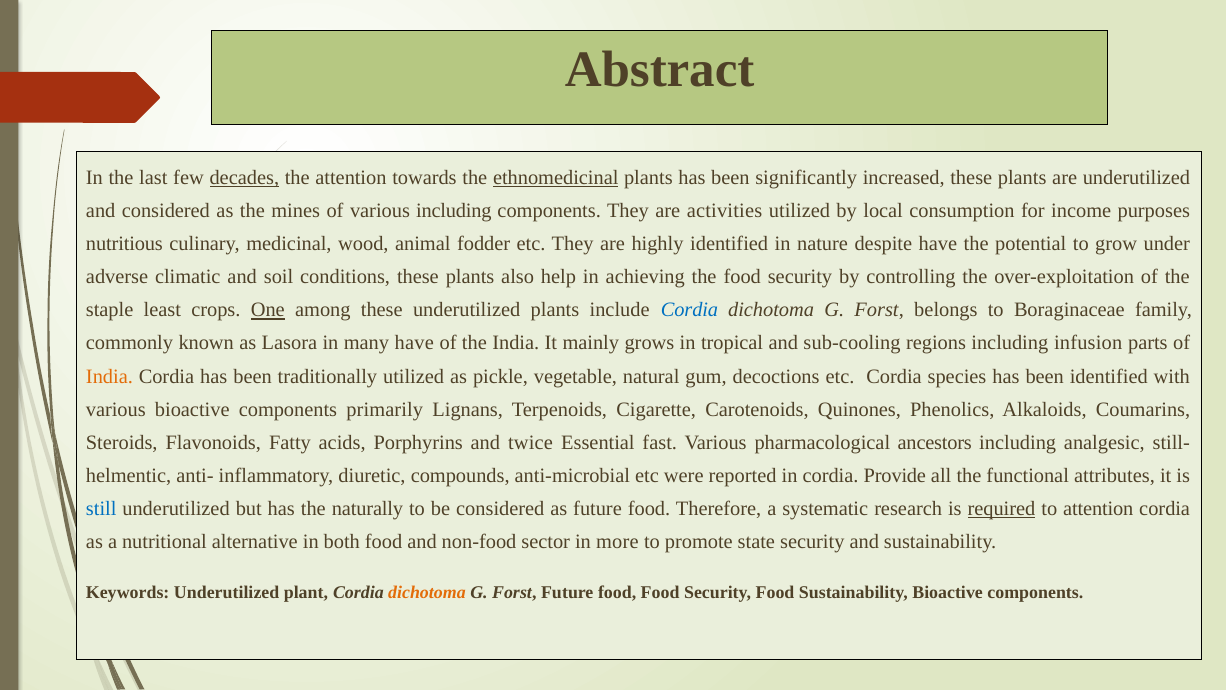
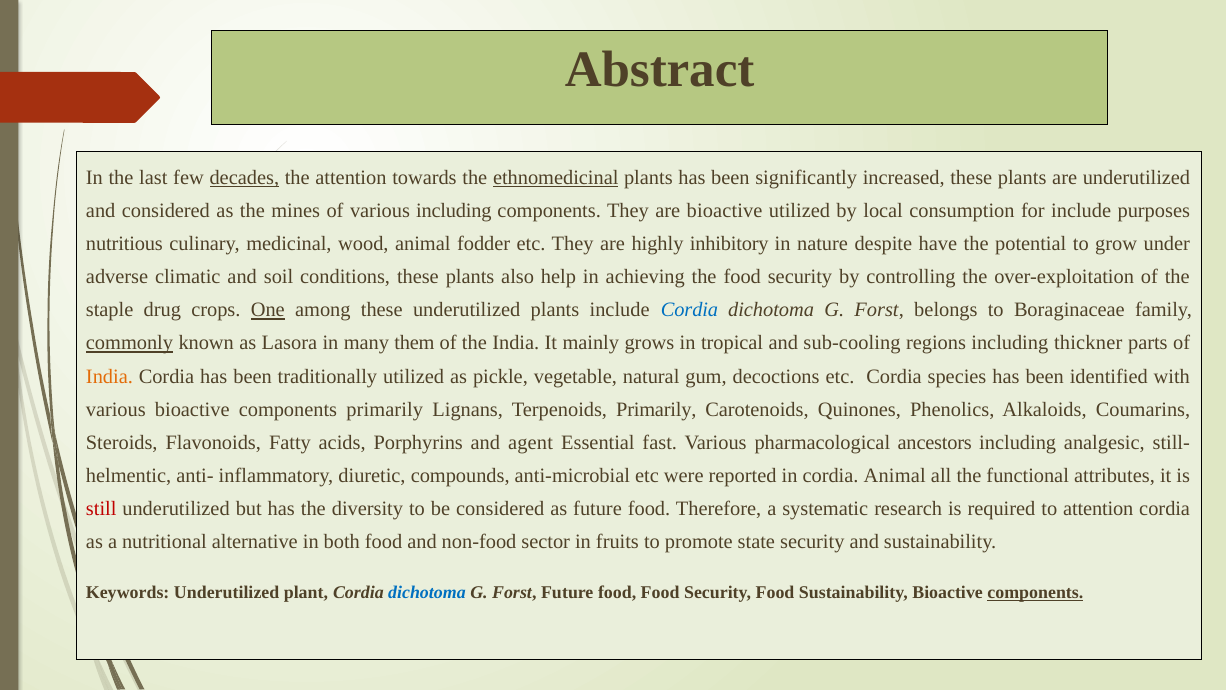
are activities: activities -> bioactive
for income: income -> include
highly identified: identified -> inhibitory
least: least -> drug
commonly underline: none -> present
many have: have -> them
infusion: infusion -> thickner
Terpenoids Cigarette: Cigarette -> Primarily
twice: twice -> agent
cordia Provide: Provide -> Animal
still colour: blue -> red
naturally: naturally -> diversity
required underline: present -> none
more: more -> fruits
dichotoma at (427, 592) colour: orange -> blue
components at (1035, 592) underline: none -> present
